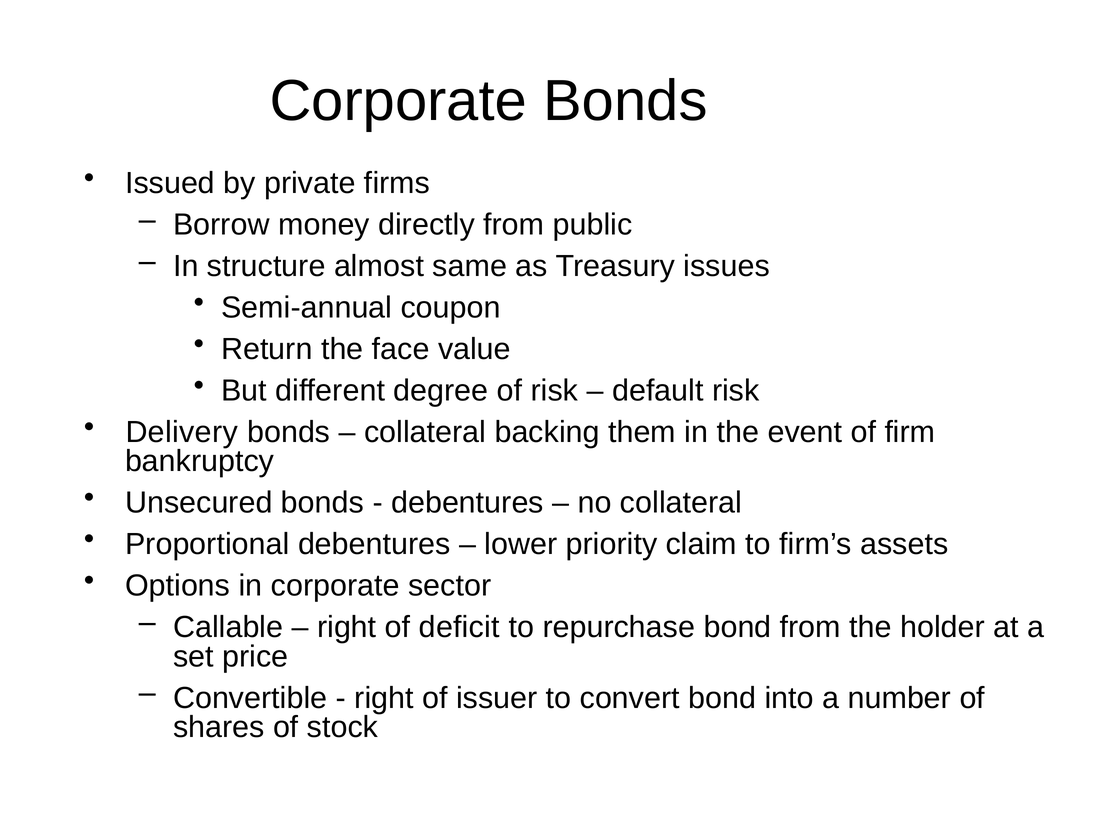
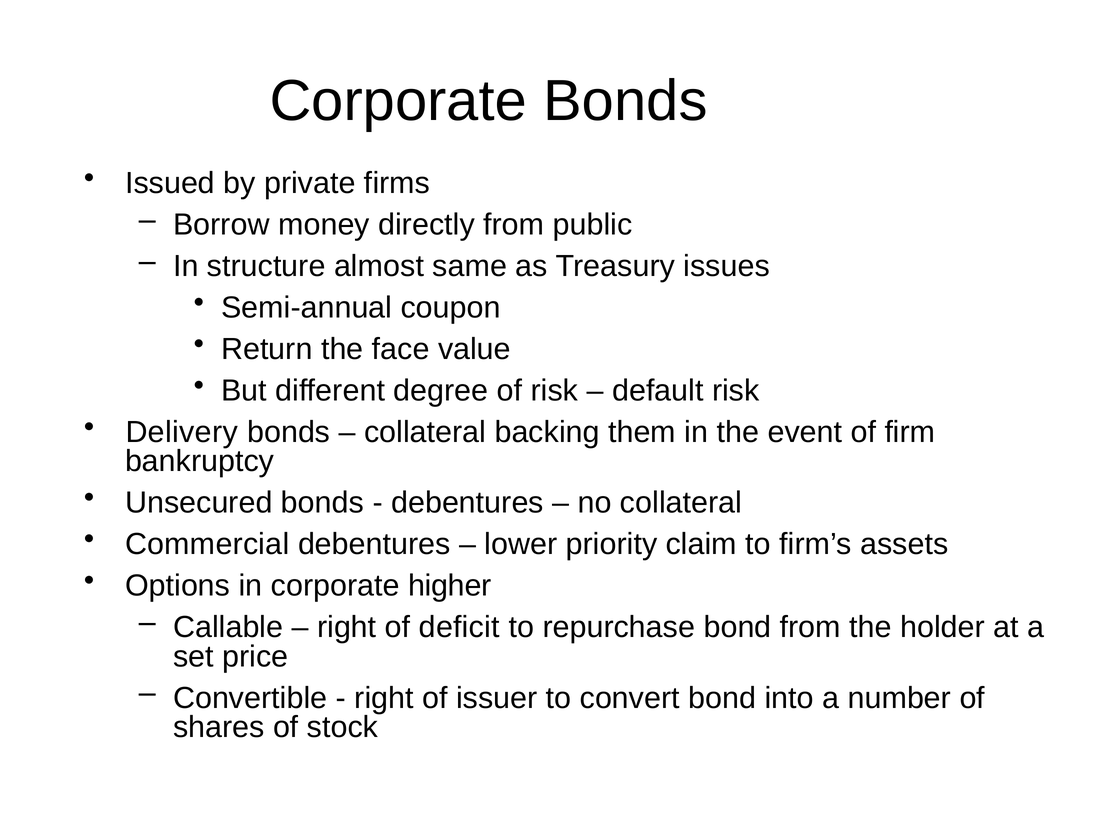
Proportional: Proportional -> Commercial
sector: sector -> higher
